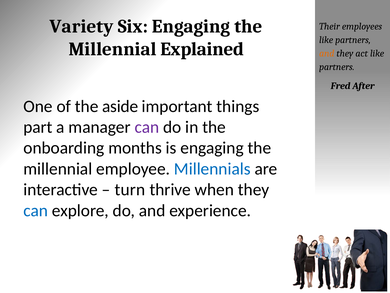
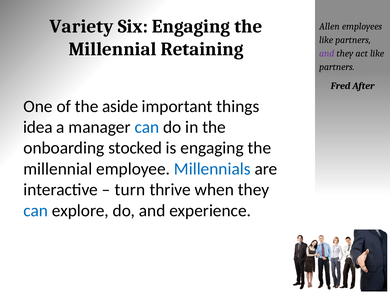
Their: Their -> Allen
Explained: Explained -> Retaining
and at (327, 53) colour: orange -> purple
part: part -> idea
can at (147, 127) colour: purple -> blue
months: months -> stocked
